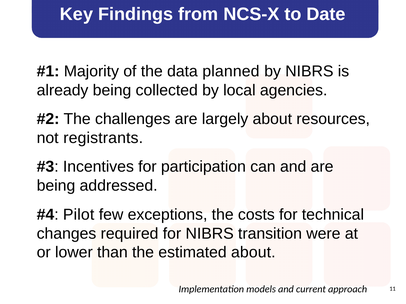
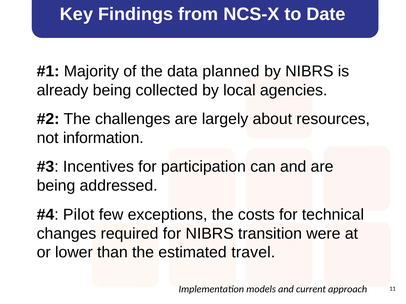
registrants: registrants -> information
estimated about: about -> travel
